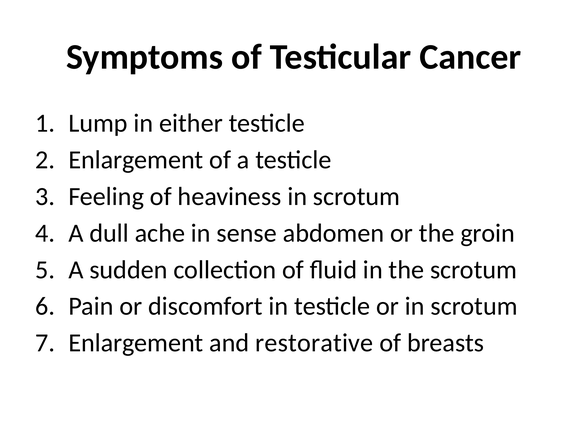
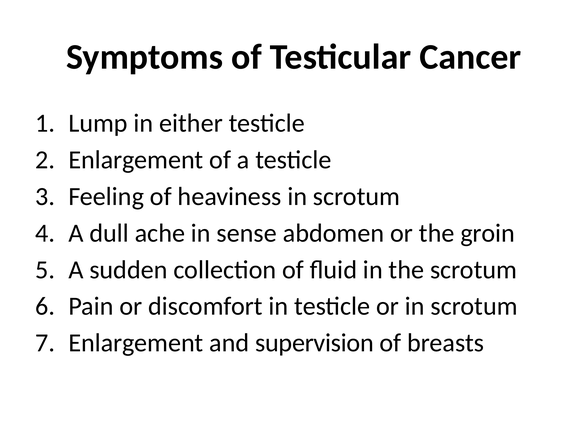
restorative: restorative -> supervision
